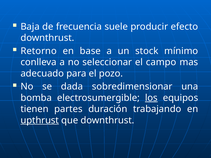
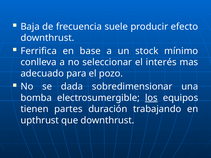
Retorno: Retorno -> Ferrifica
campo: campo -> interés
upthrust underline: present -> none
